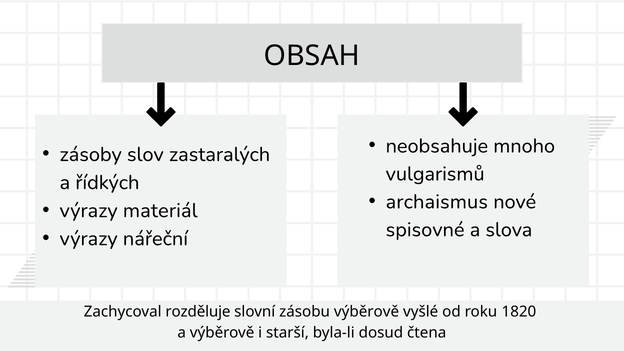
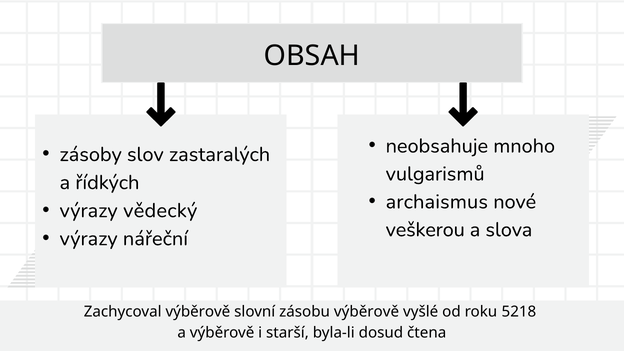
materiál: materiál -> vědecký
spisovné: spisovné -> veškerou
Zachycoval rozděluje: rozděluje -> výběrově
1820: 1820 -> 5218
